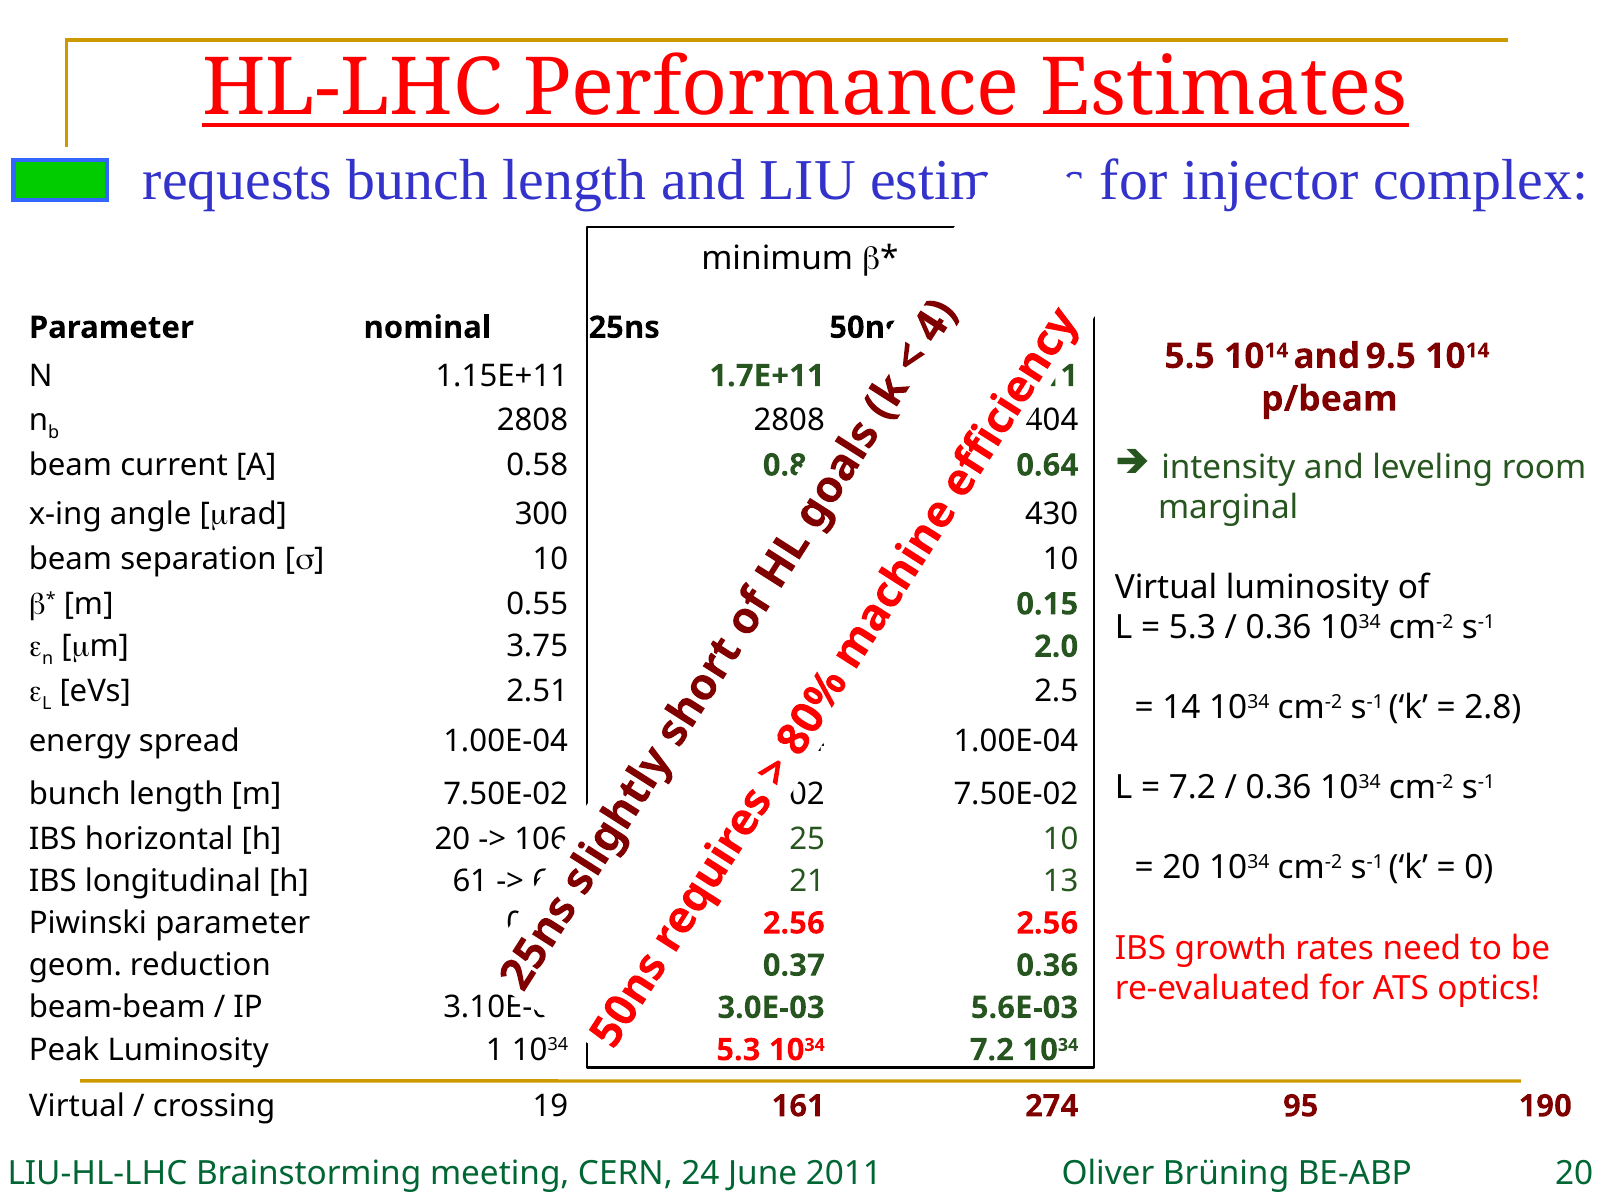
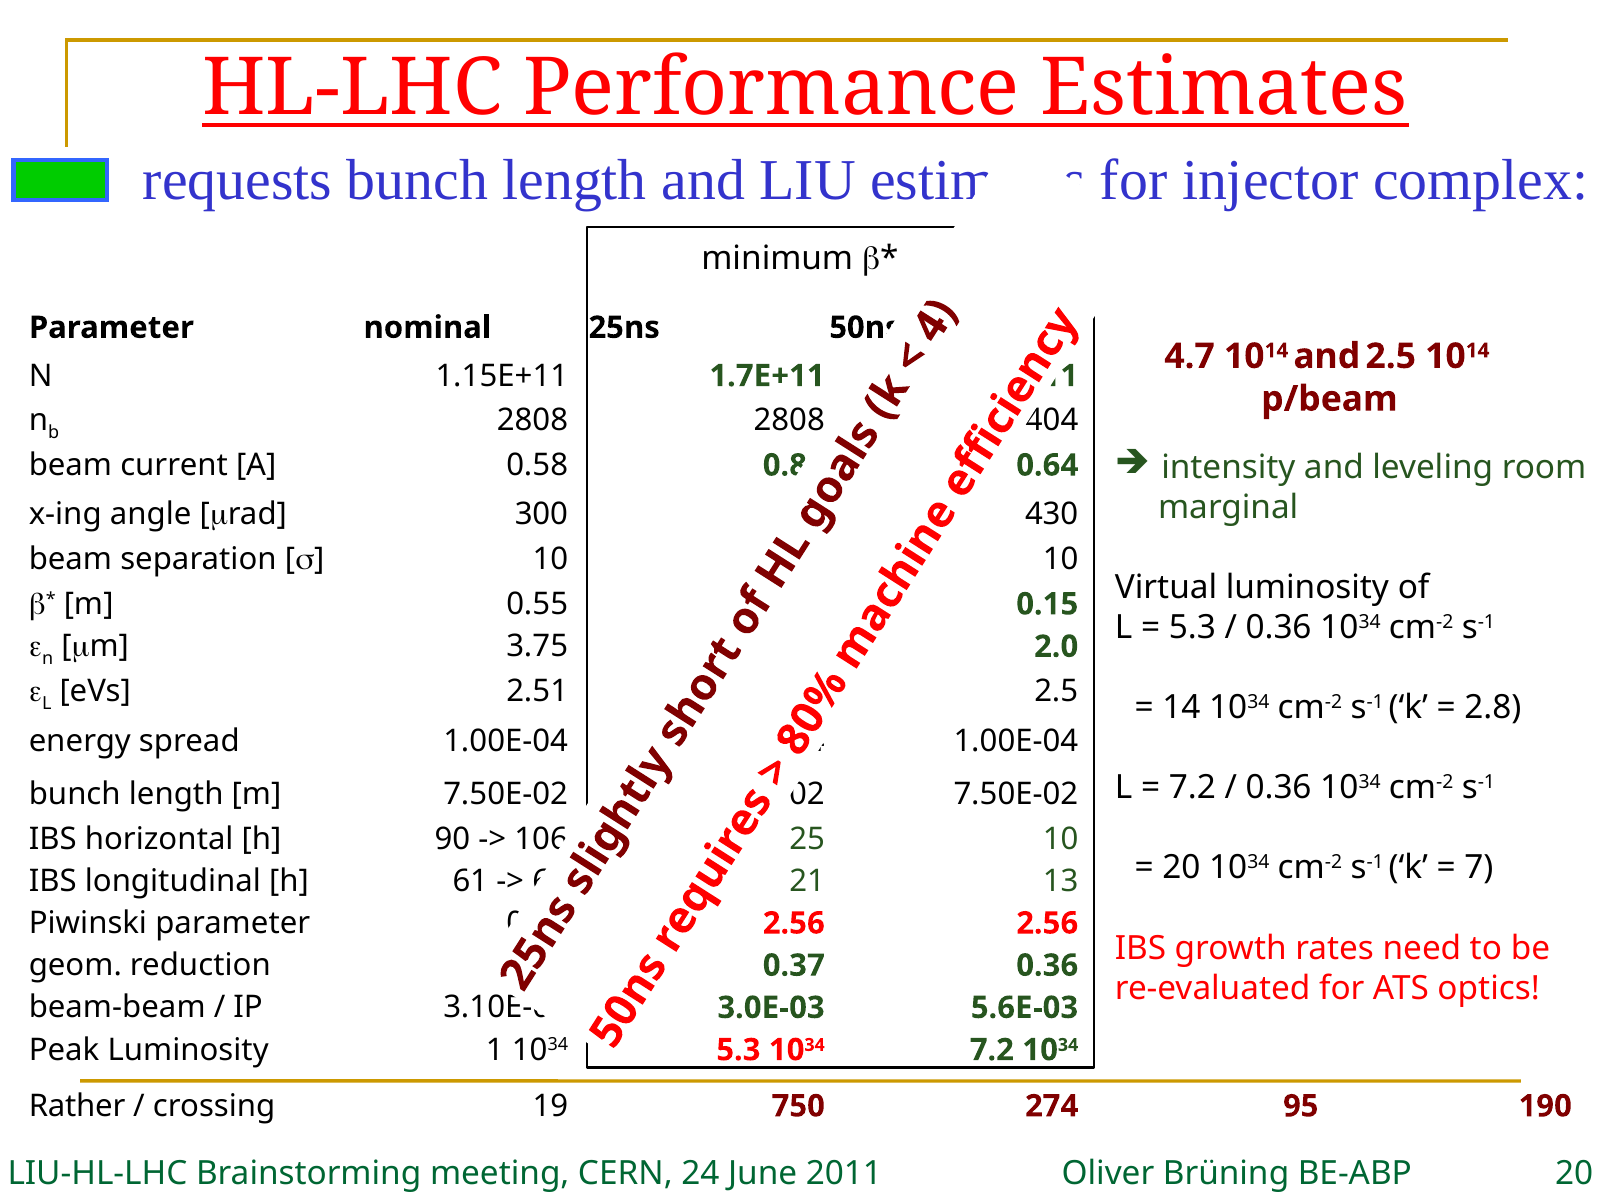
5.5: 5.5 -> 4.7
and 9.5: 9.5 -> 2.5
h 20: 20 -> 90
0 at (1479, 868): 0 -> 7
Virtual at (77, 1106): Virtual -> Rather
161: 161 -> 750
